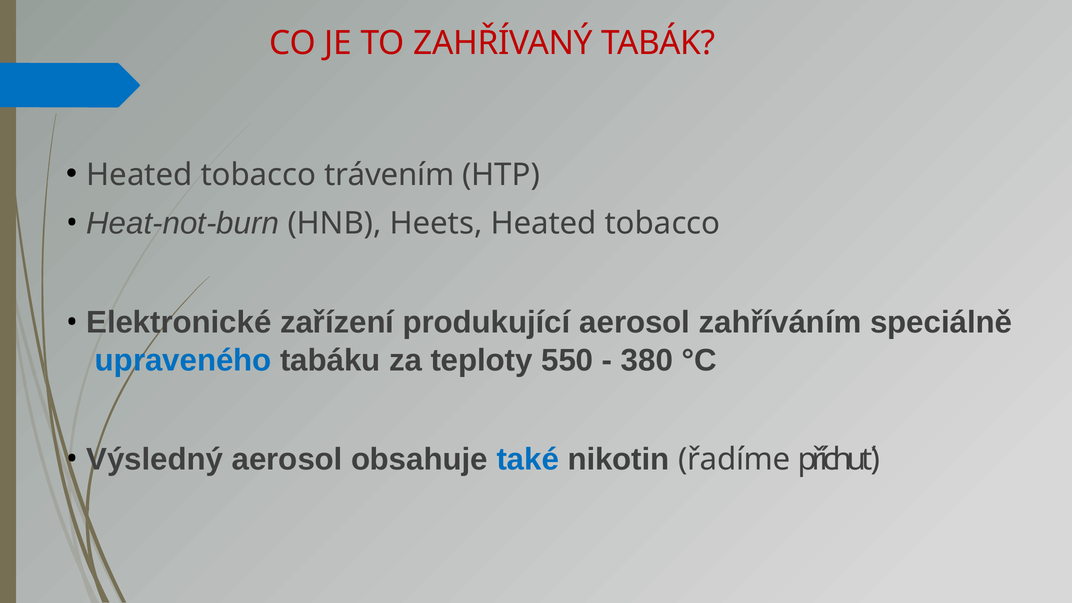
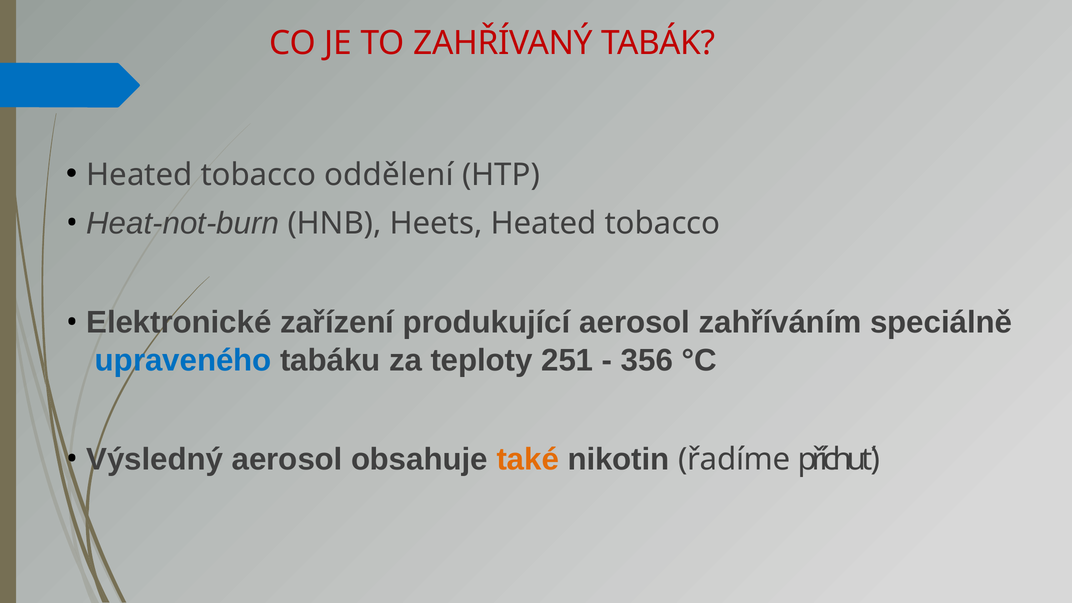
trávením: trávením -> oddělení
550: 550 -> 251
380: 380 -> 356
také colour: blue -> orange
